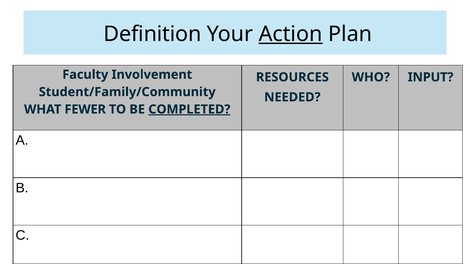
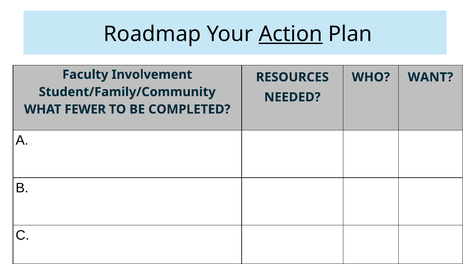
Definition: Definition -> Roadmap
INPUT: INPUT -> WANT
COMPLETED underline: present -> none
